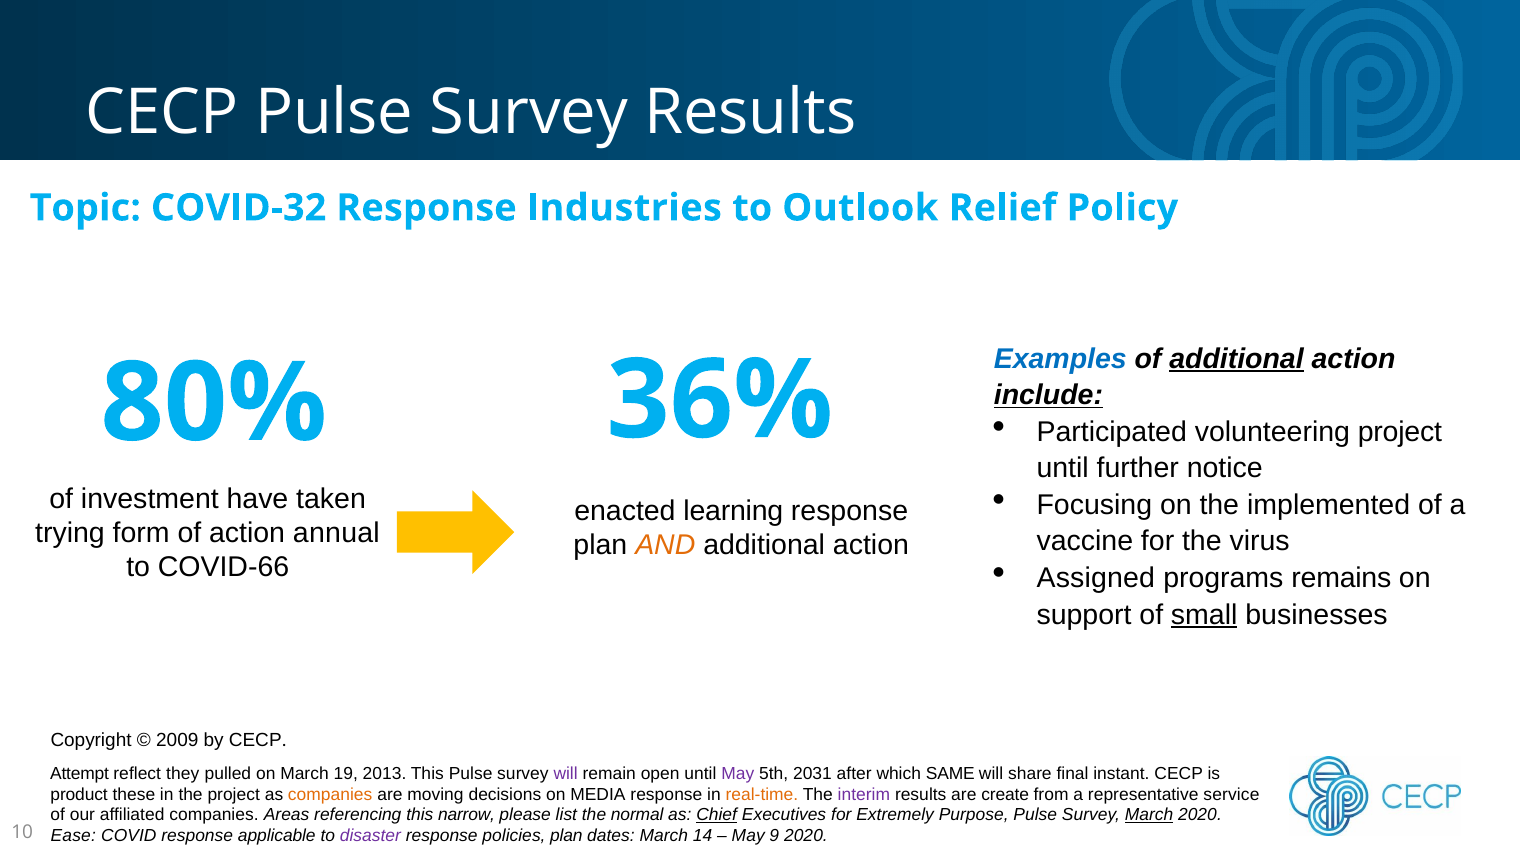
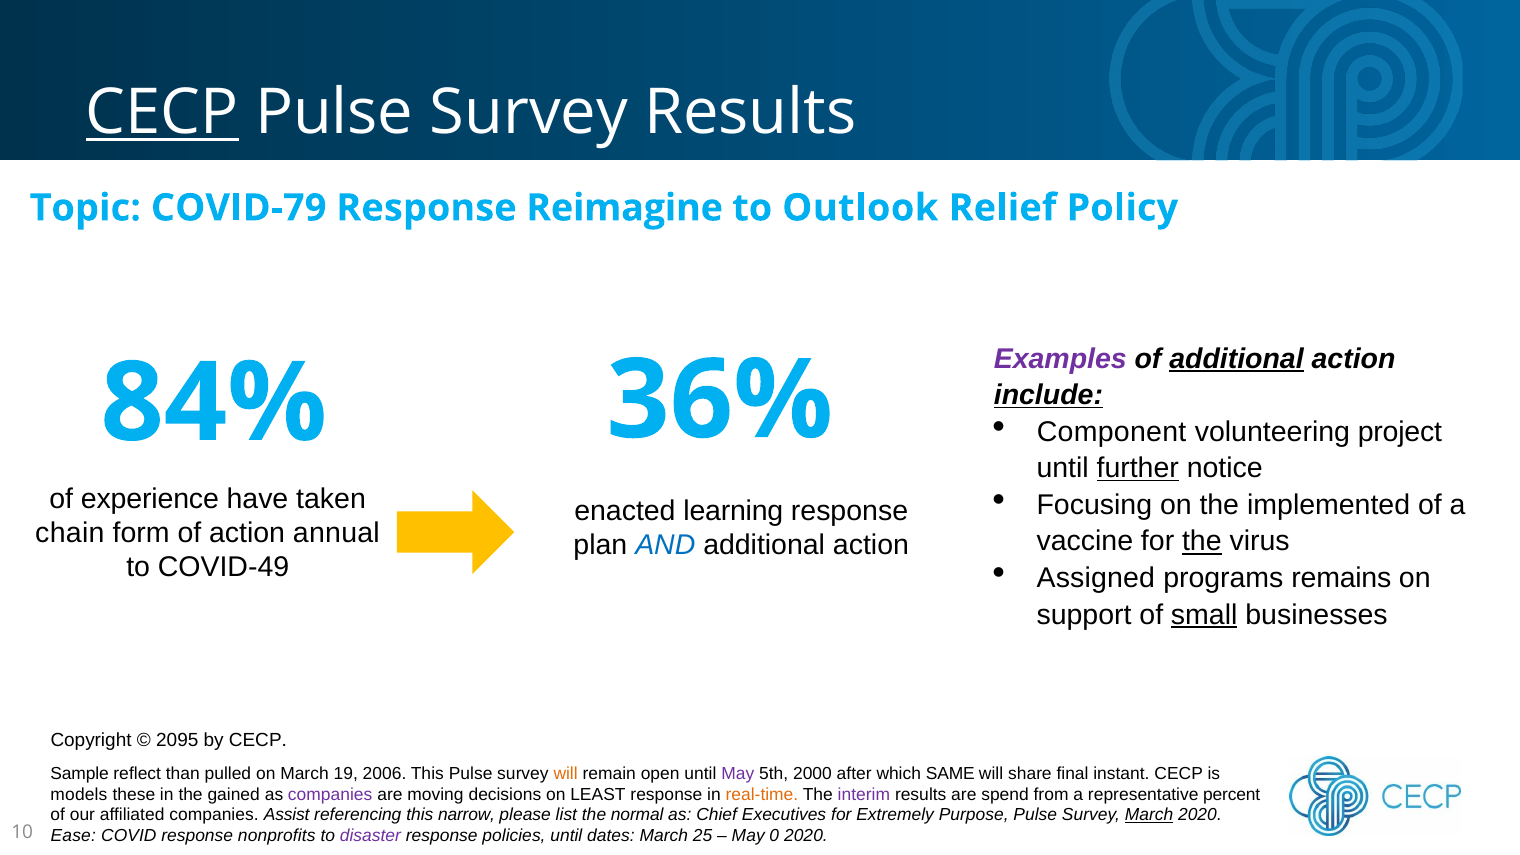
CECP at (162, 112) underline: none -> present
COVID-32: COVID-32 -> COVID-79
Industries: Industries -> Reimagine
Examples colour: blue -> purple
80%: 80% -> 84%
Participated: Participated -> Component
further underline: none -> present
investment: investment -> experience
trying: trying -> chain
the at (1202, 542) underline: none -> present
AND colour: orange -> blue
COVID-66: COVID-66 -> COVID-49
2009: 2009 -> 2095
Attempt: Attempt -> Sample
they: they -> than
2013: 2013 -> 2006
will at (566, 773) colour: purple -> orange
2031: 2031 -> 2000
product: product -> models
the project: project -> gained
companies at (330, 794) colour: orange -> purple
MEDIA: MEDIA -> LEAST
create: create -> spend
service: service -> percent
Areas: Areas -> Assist
Chief underline: present -> none
applicable: applicable -> nonprofits
policies plan: plan -> until
14: 14 -> 25
9: 9 -> 0
